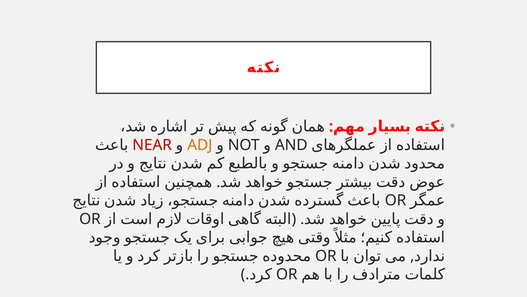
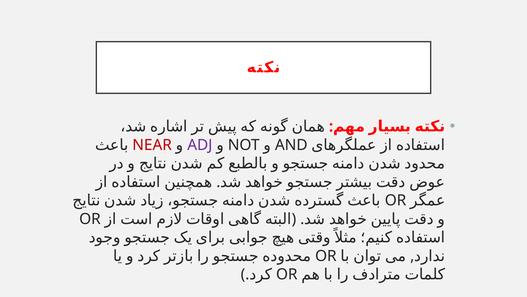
ADJ colour: orange -> purple
